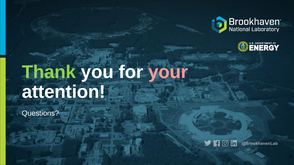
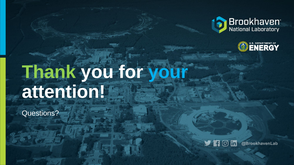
your colour: pink -> light blue
